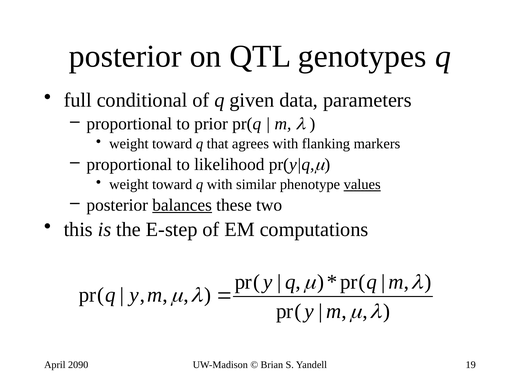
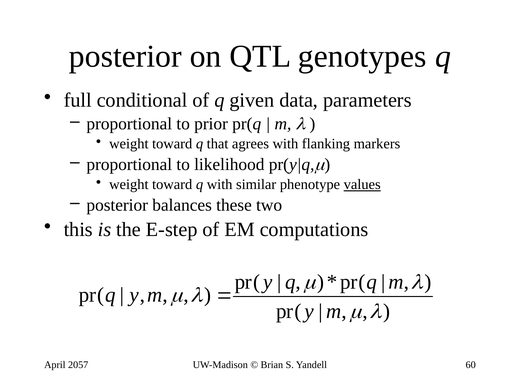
balances underline: present -> none
2090: 2090 -> 2057
19: 19 -> 60
